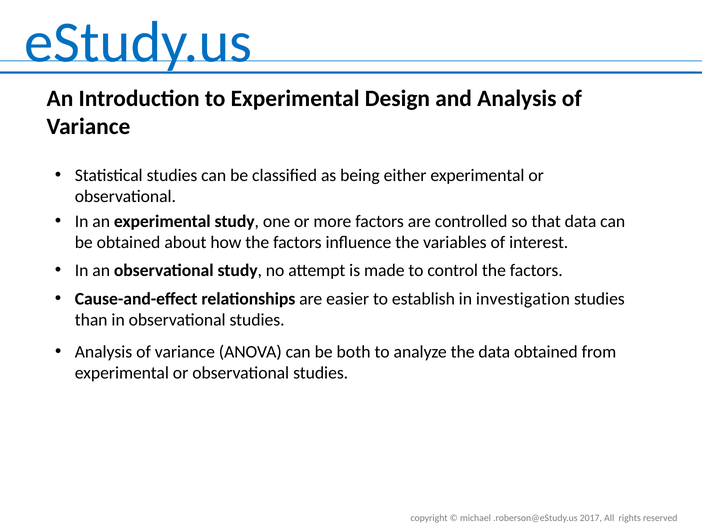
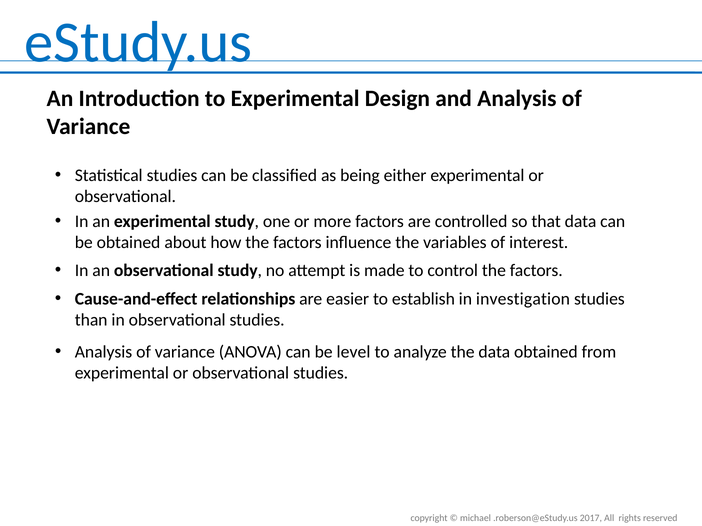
both: both -> level
